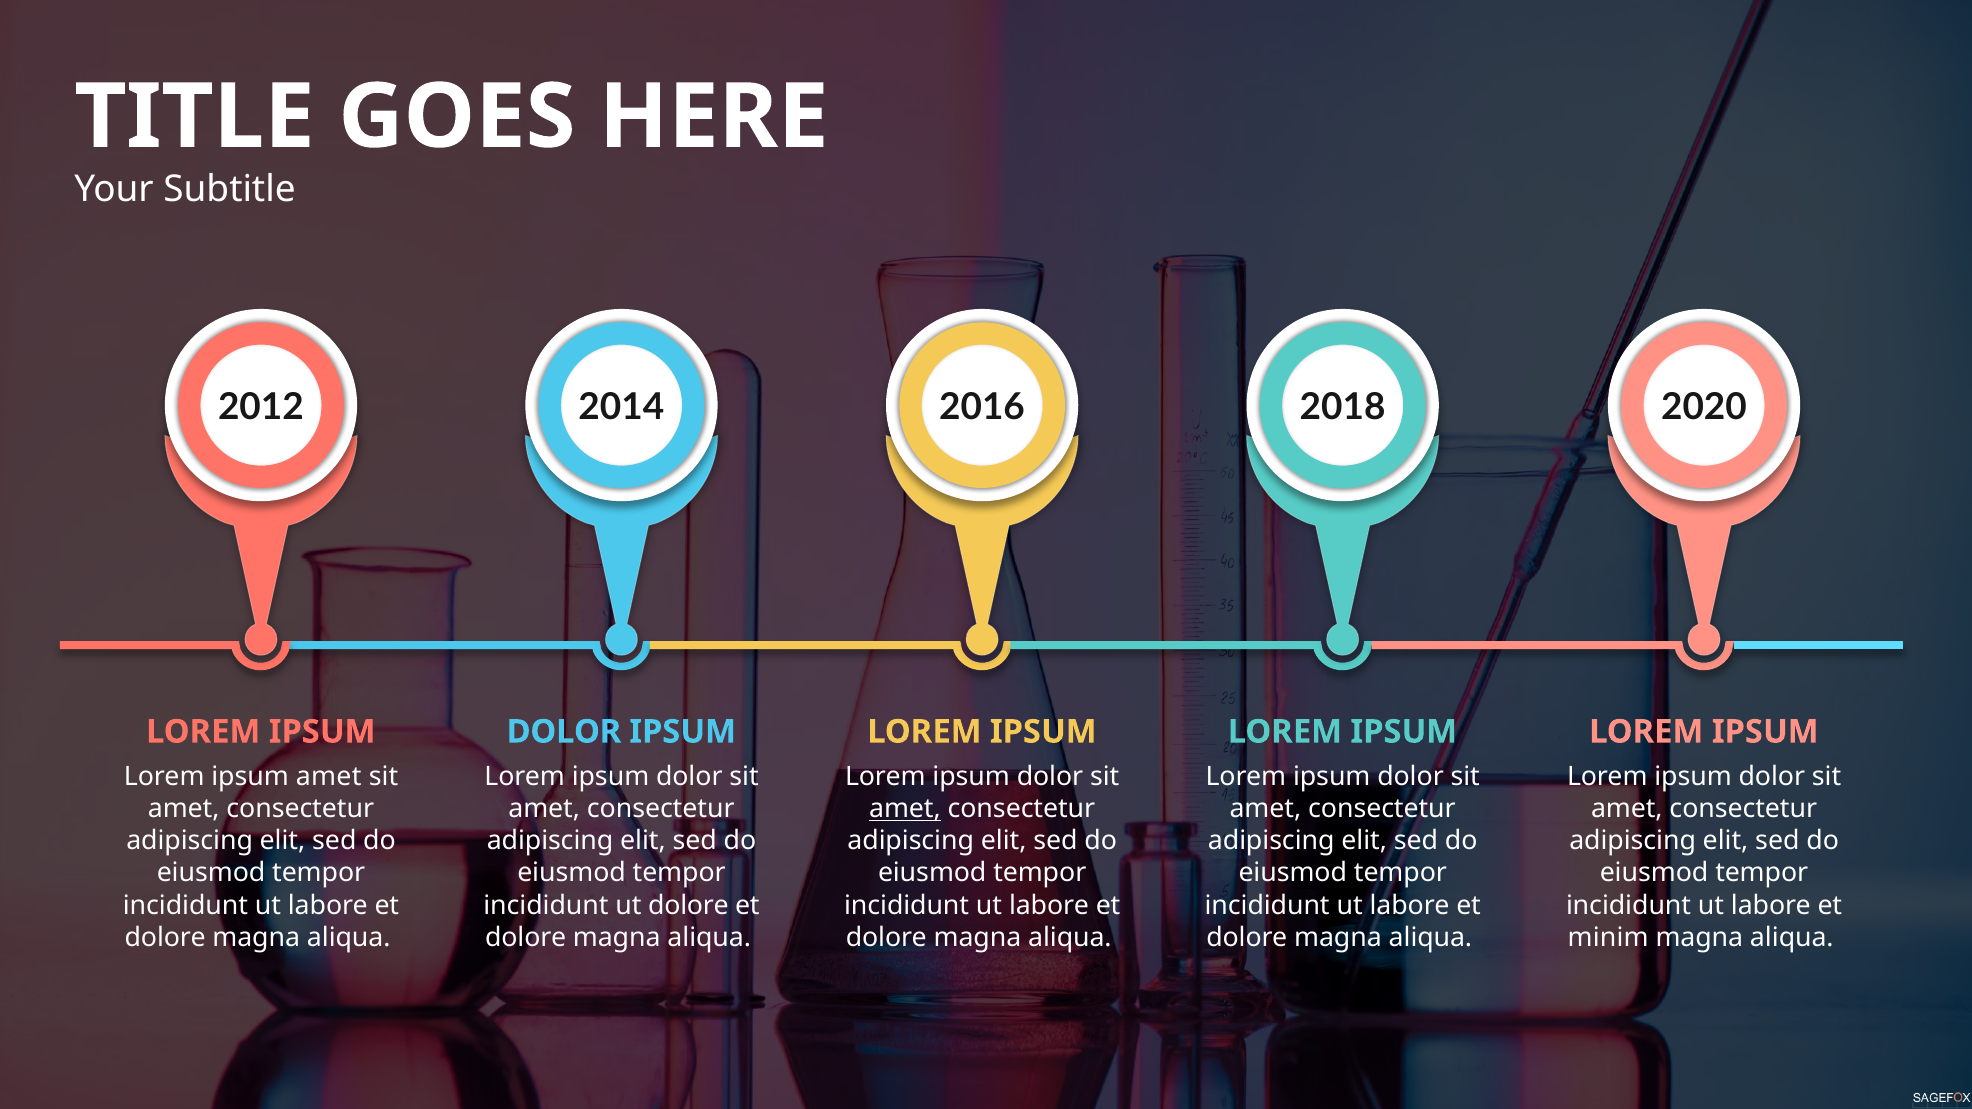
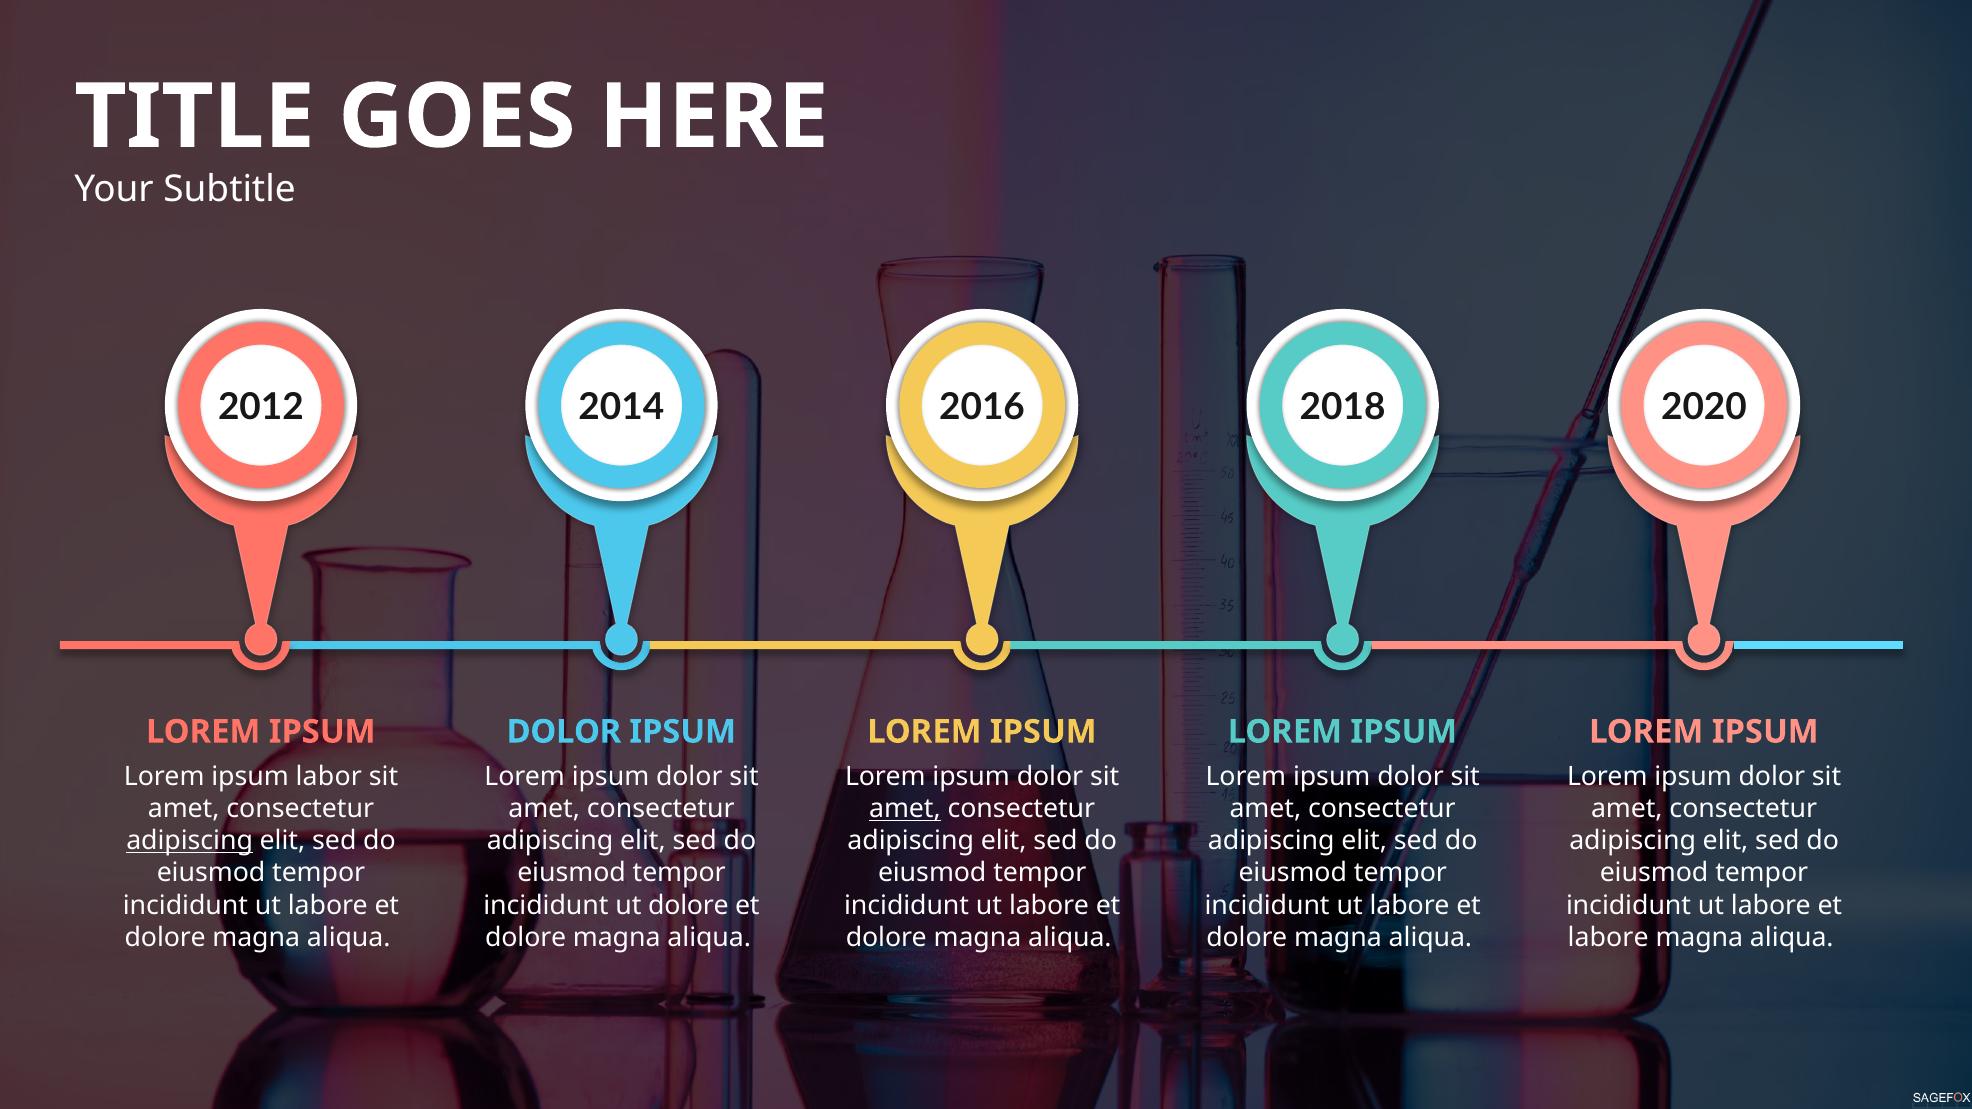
ipsum amet: amet -> labor
adipiscing at (190, 841) underline: none -> present
minim at (1608, 937): minim -> labore
